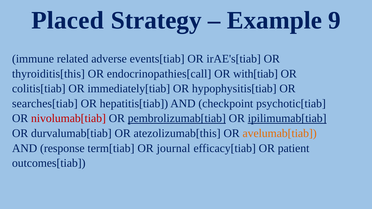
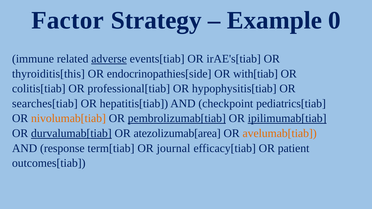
Placed: Placed -> Factor
9: 9 -> 0
adverse underline: none -> present
endocrinopathies[call: endocrinopathies[call -> endocrinopathies[side
immediately[tiab: immediately[tiab -> professional[tiab
psychotic[tiab: psychotic[tiab -> pediatrics[tiab
nivolumab[tiab colour: red -> orange
durvalumab[tiab underline: none -> present
atezolizumab[this: atezolizumab[this -> atezolizumab[area
